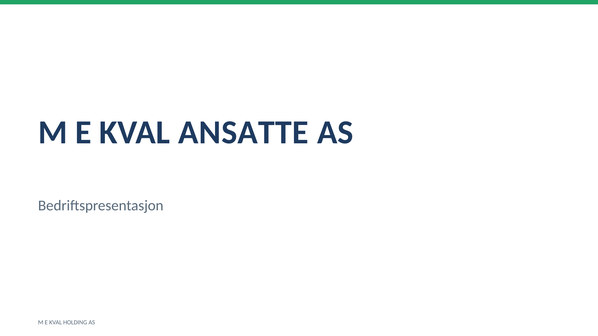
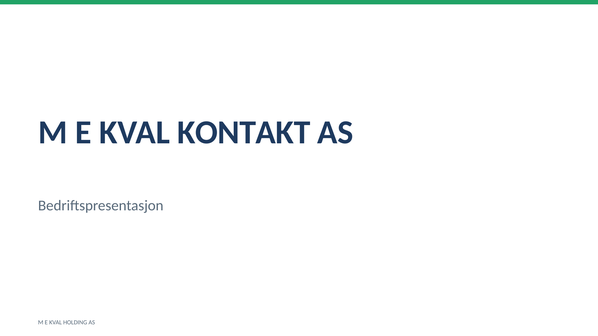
ANSATTE: ANSATTE -> KONTAKT
